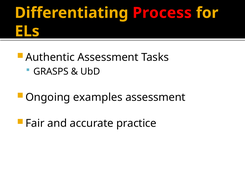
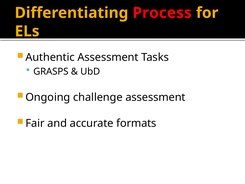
examples: examples -> challenge
practice: practice -> formats
